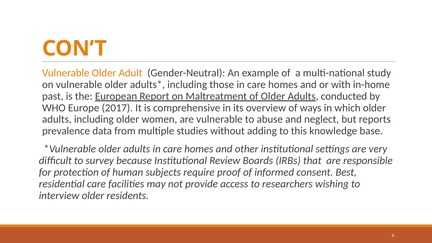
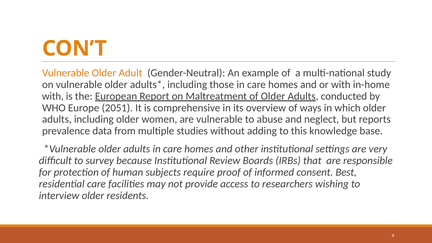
past at (53, 96): past -> with
2017: 2017 -> 2051
